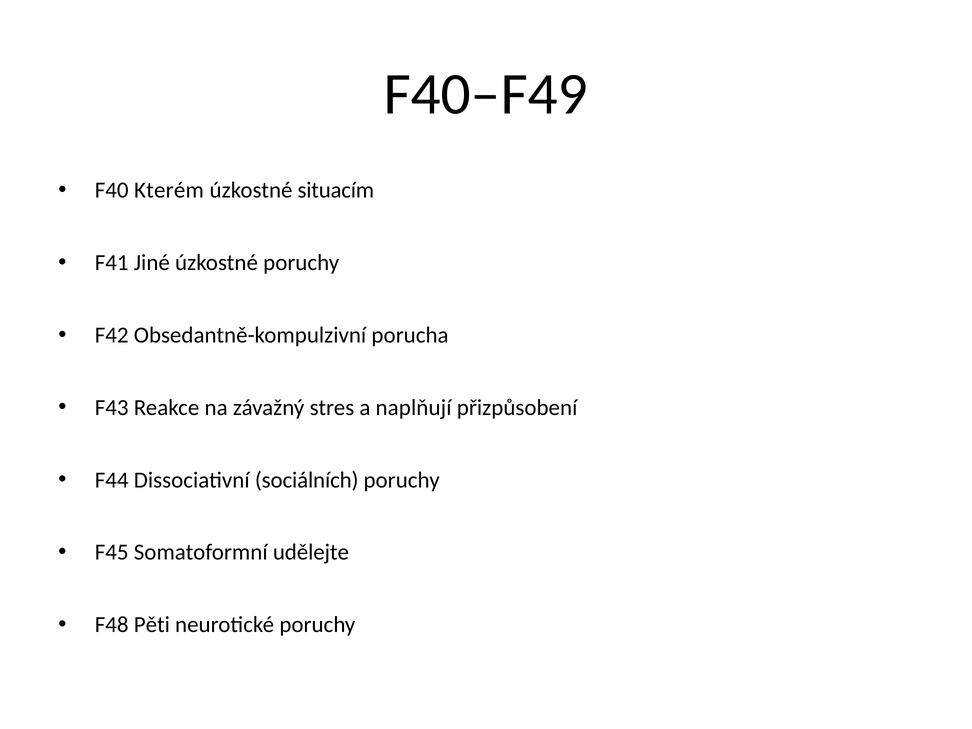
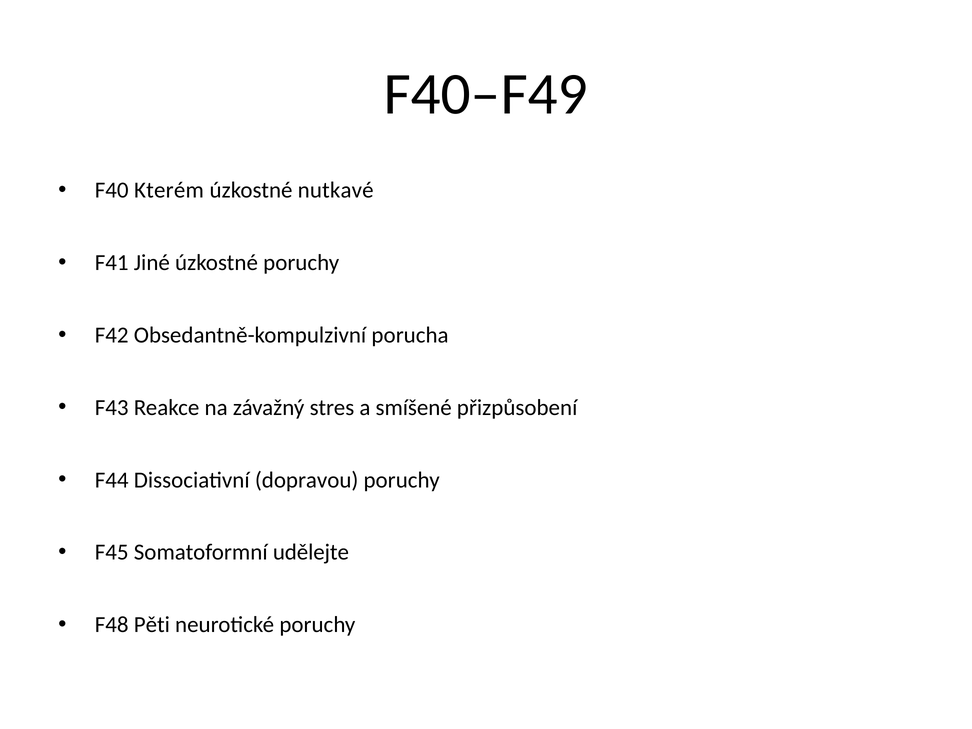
situacím: situacím -> nutkavé
naplňují: naplňují -> smíšené
sociálních: sociálních -> dopravou
